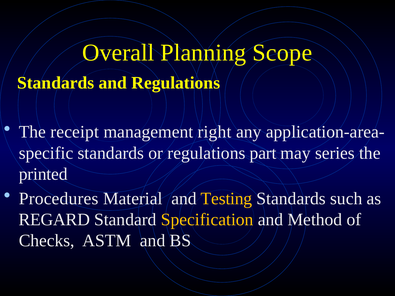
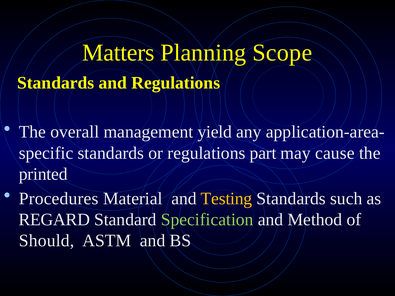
Overall: Overall -> Matters
receipt: receipt -> overall
right: right -> yield
series: series -> cause
Specification colour: yellow -> light green
Checks: Checks -> Should
